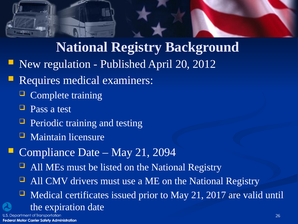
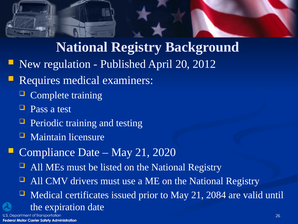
2094: 2094 -> 2020
2017: 2017 -> 2084
